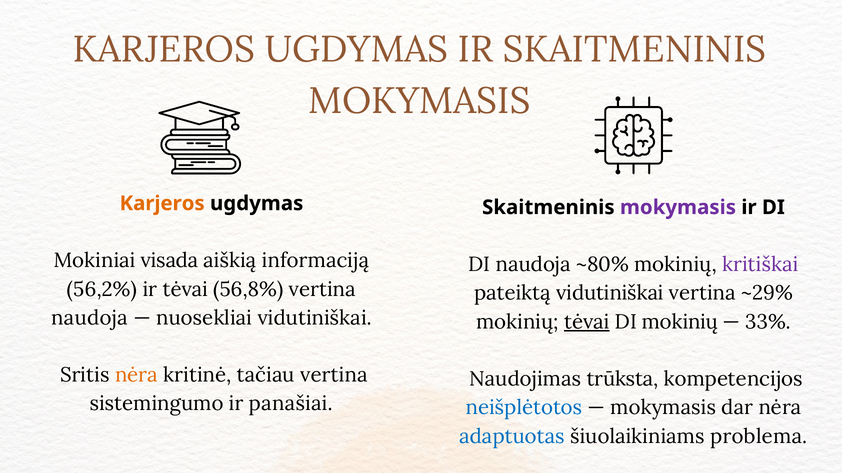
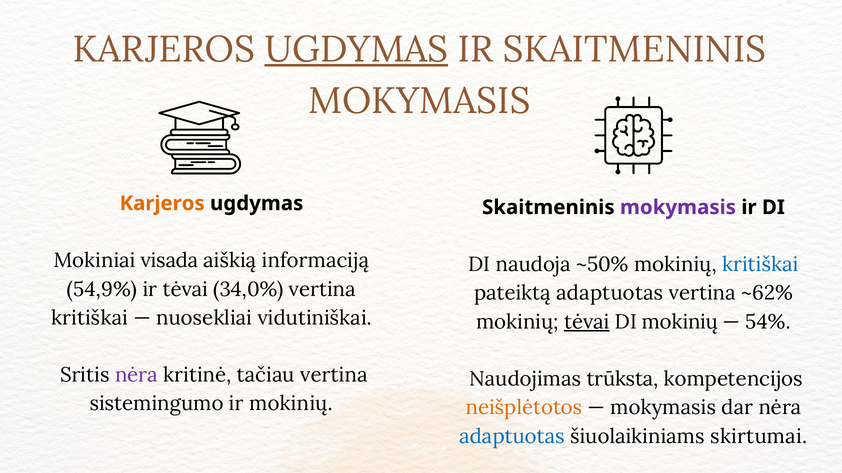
UGDYMAS at (356, 49) underline: none -> present
~80%: ~80% -> ~50%
kritiškai at (760, 265) colour: purple -> blue
56,2%: 56,2% -> 54,9%
56,8%: 56,8% -> 34,0%
pateiktą vidutiniškai: vidutiniškai -> adaptuotas
~29%: ~29% -> ~62%
naudoja at (90, 318): naudoja -> kritiškai
33%: 33% -> 54%
nėra at (136, 376) colour: orange -> purple
ir panašiai: panašiai -> mokinių
neišplėtotos colour: blue -> orange
problema: problema -> skirtumai
